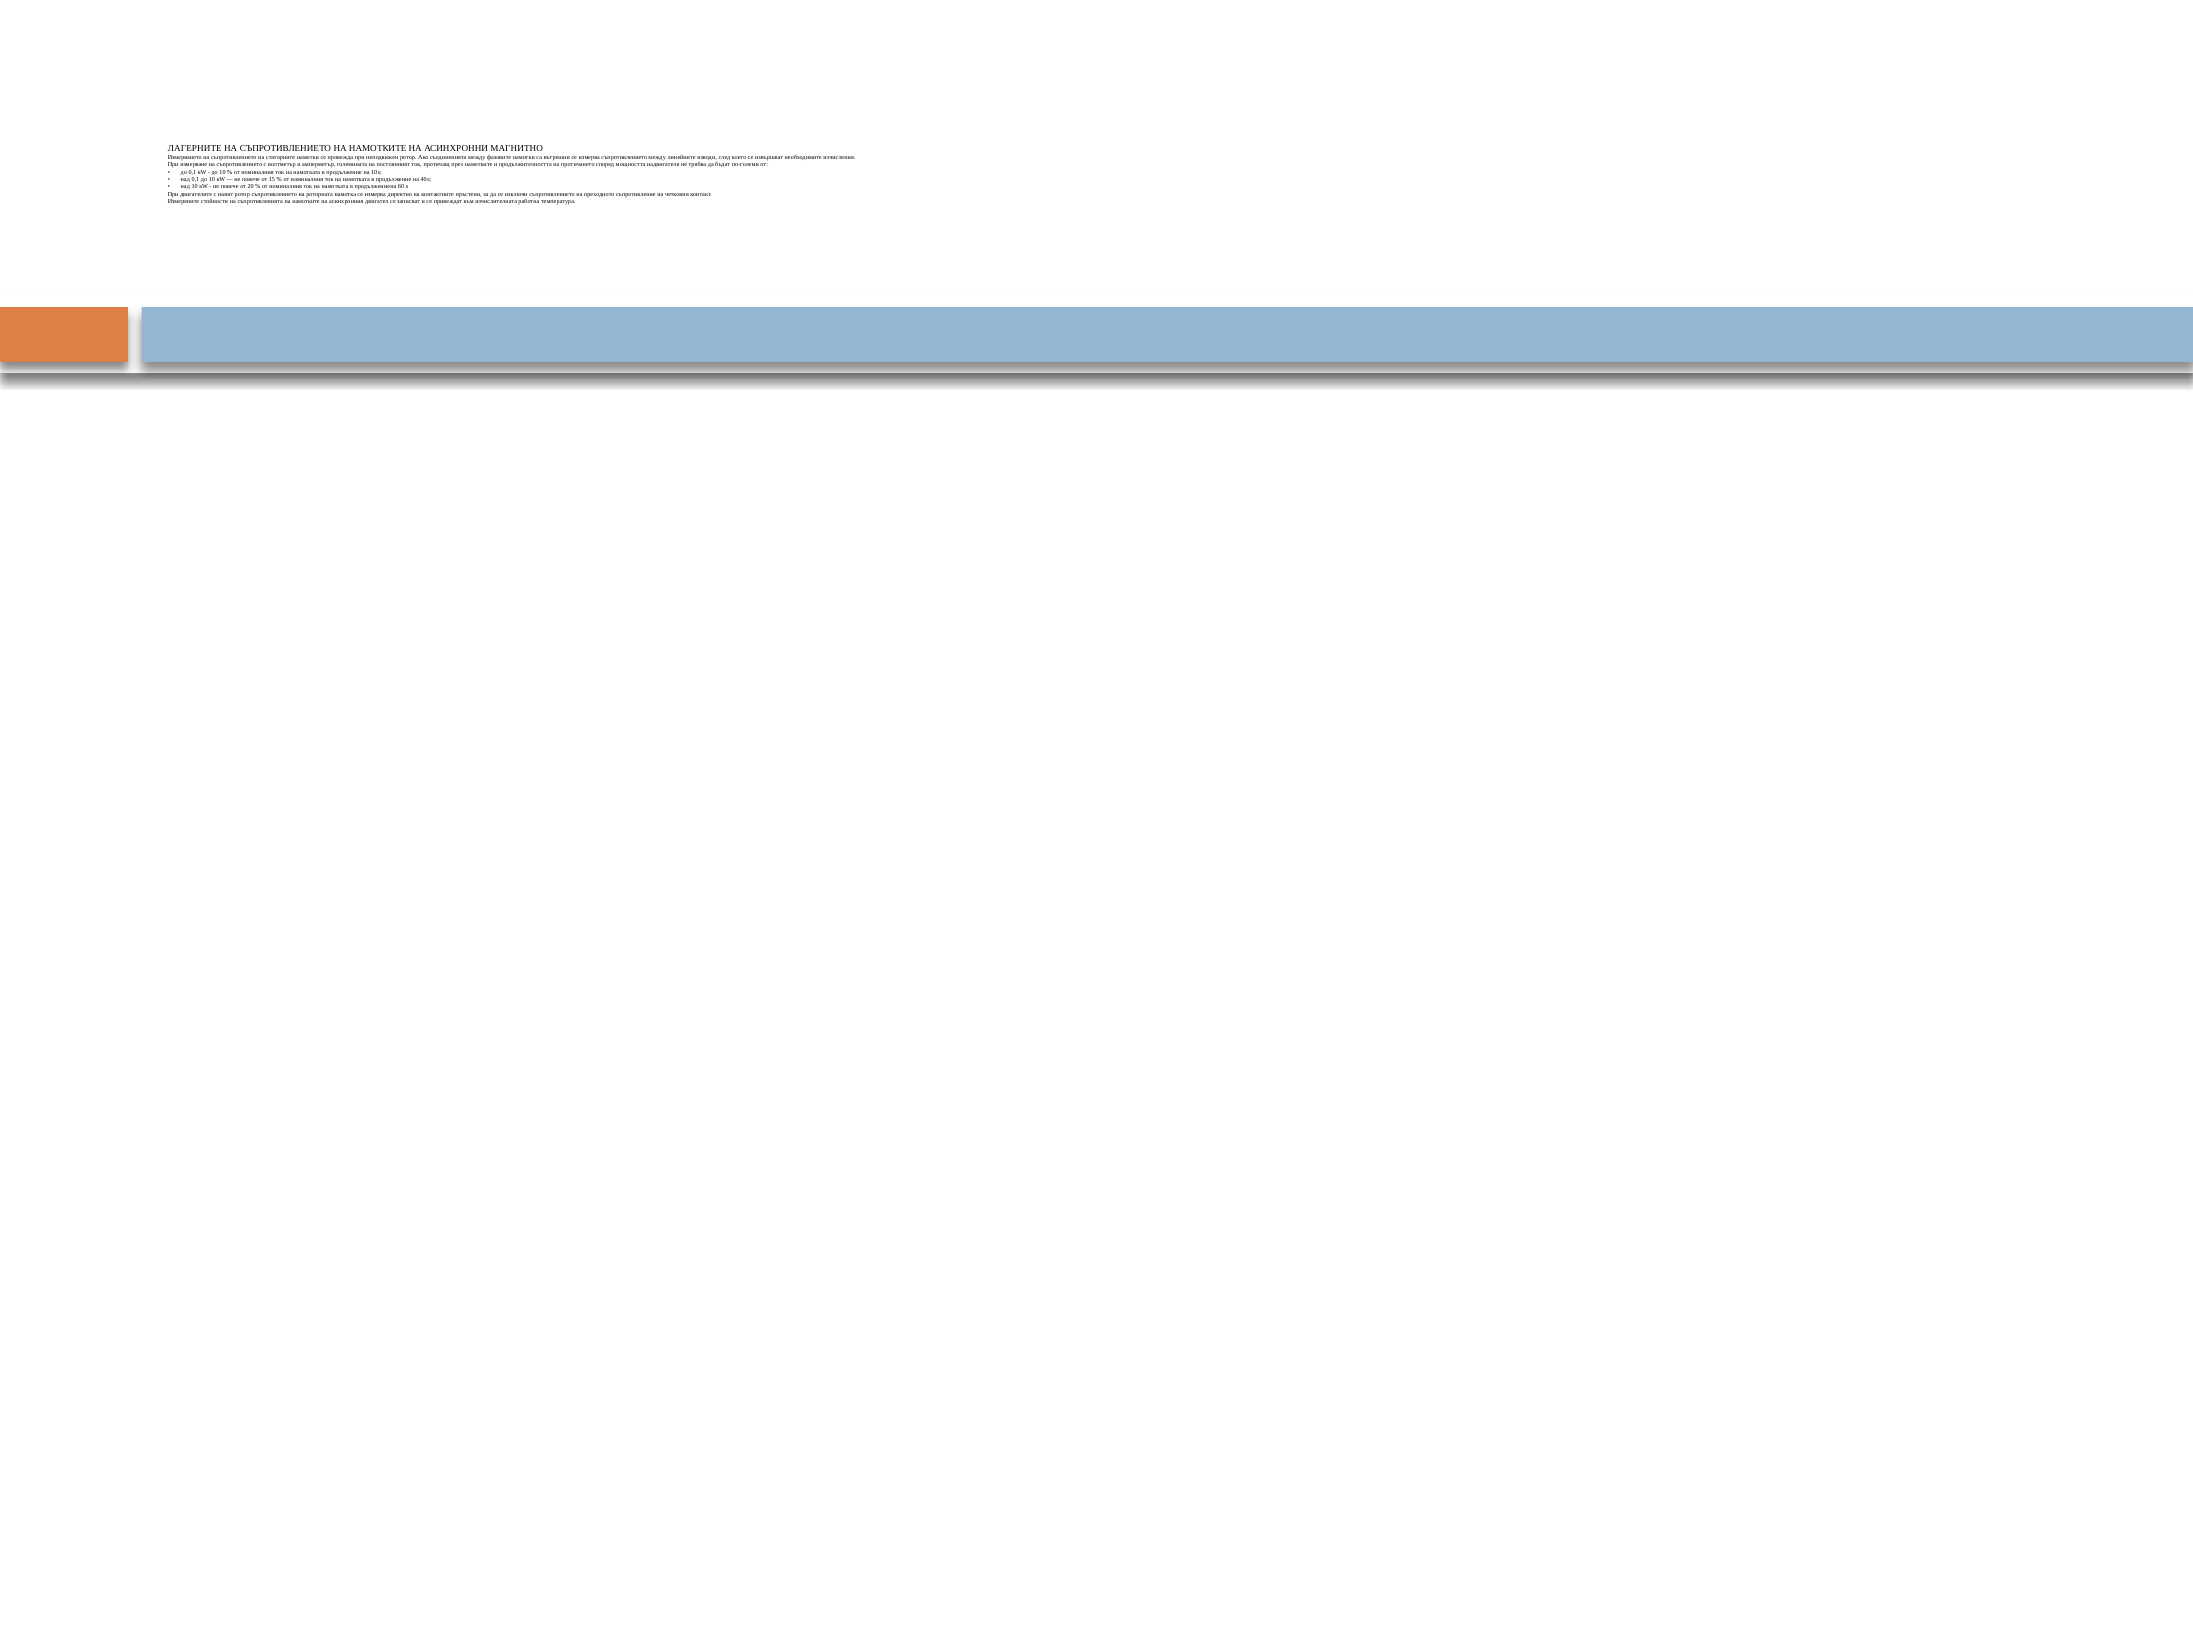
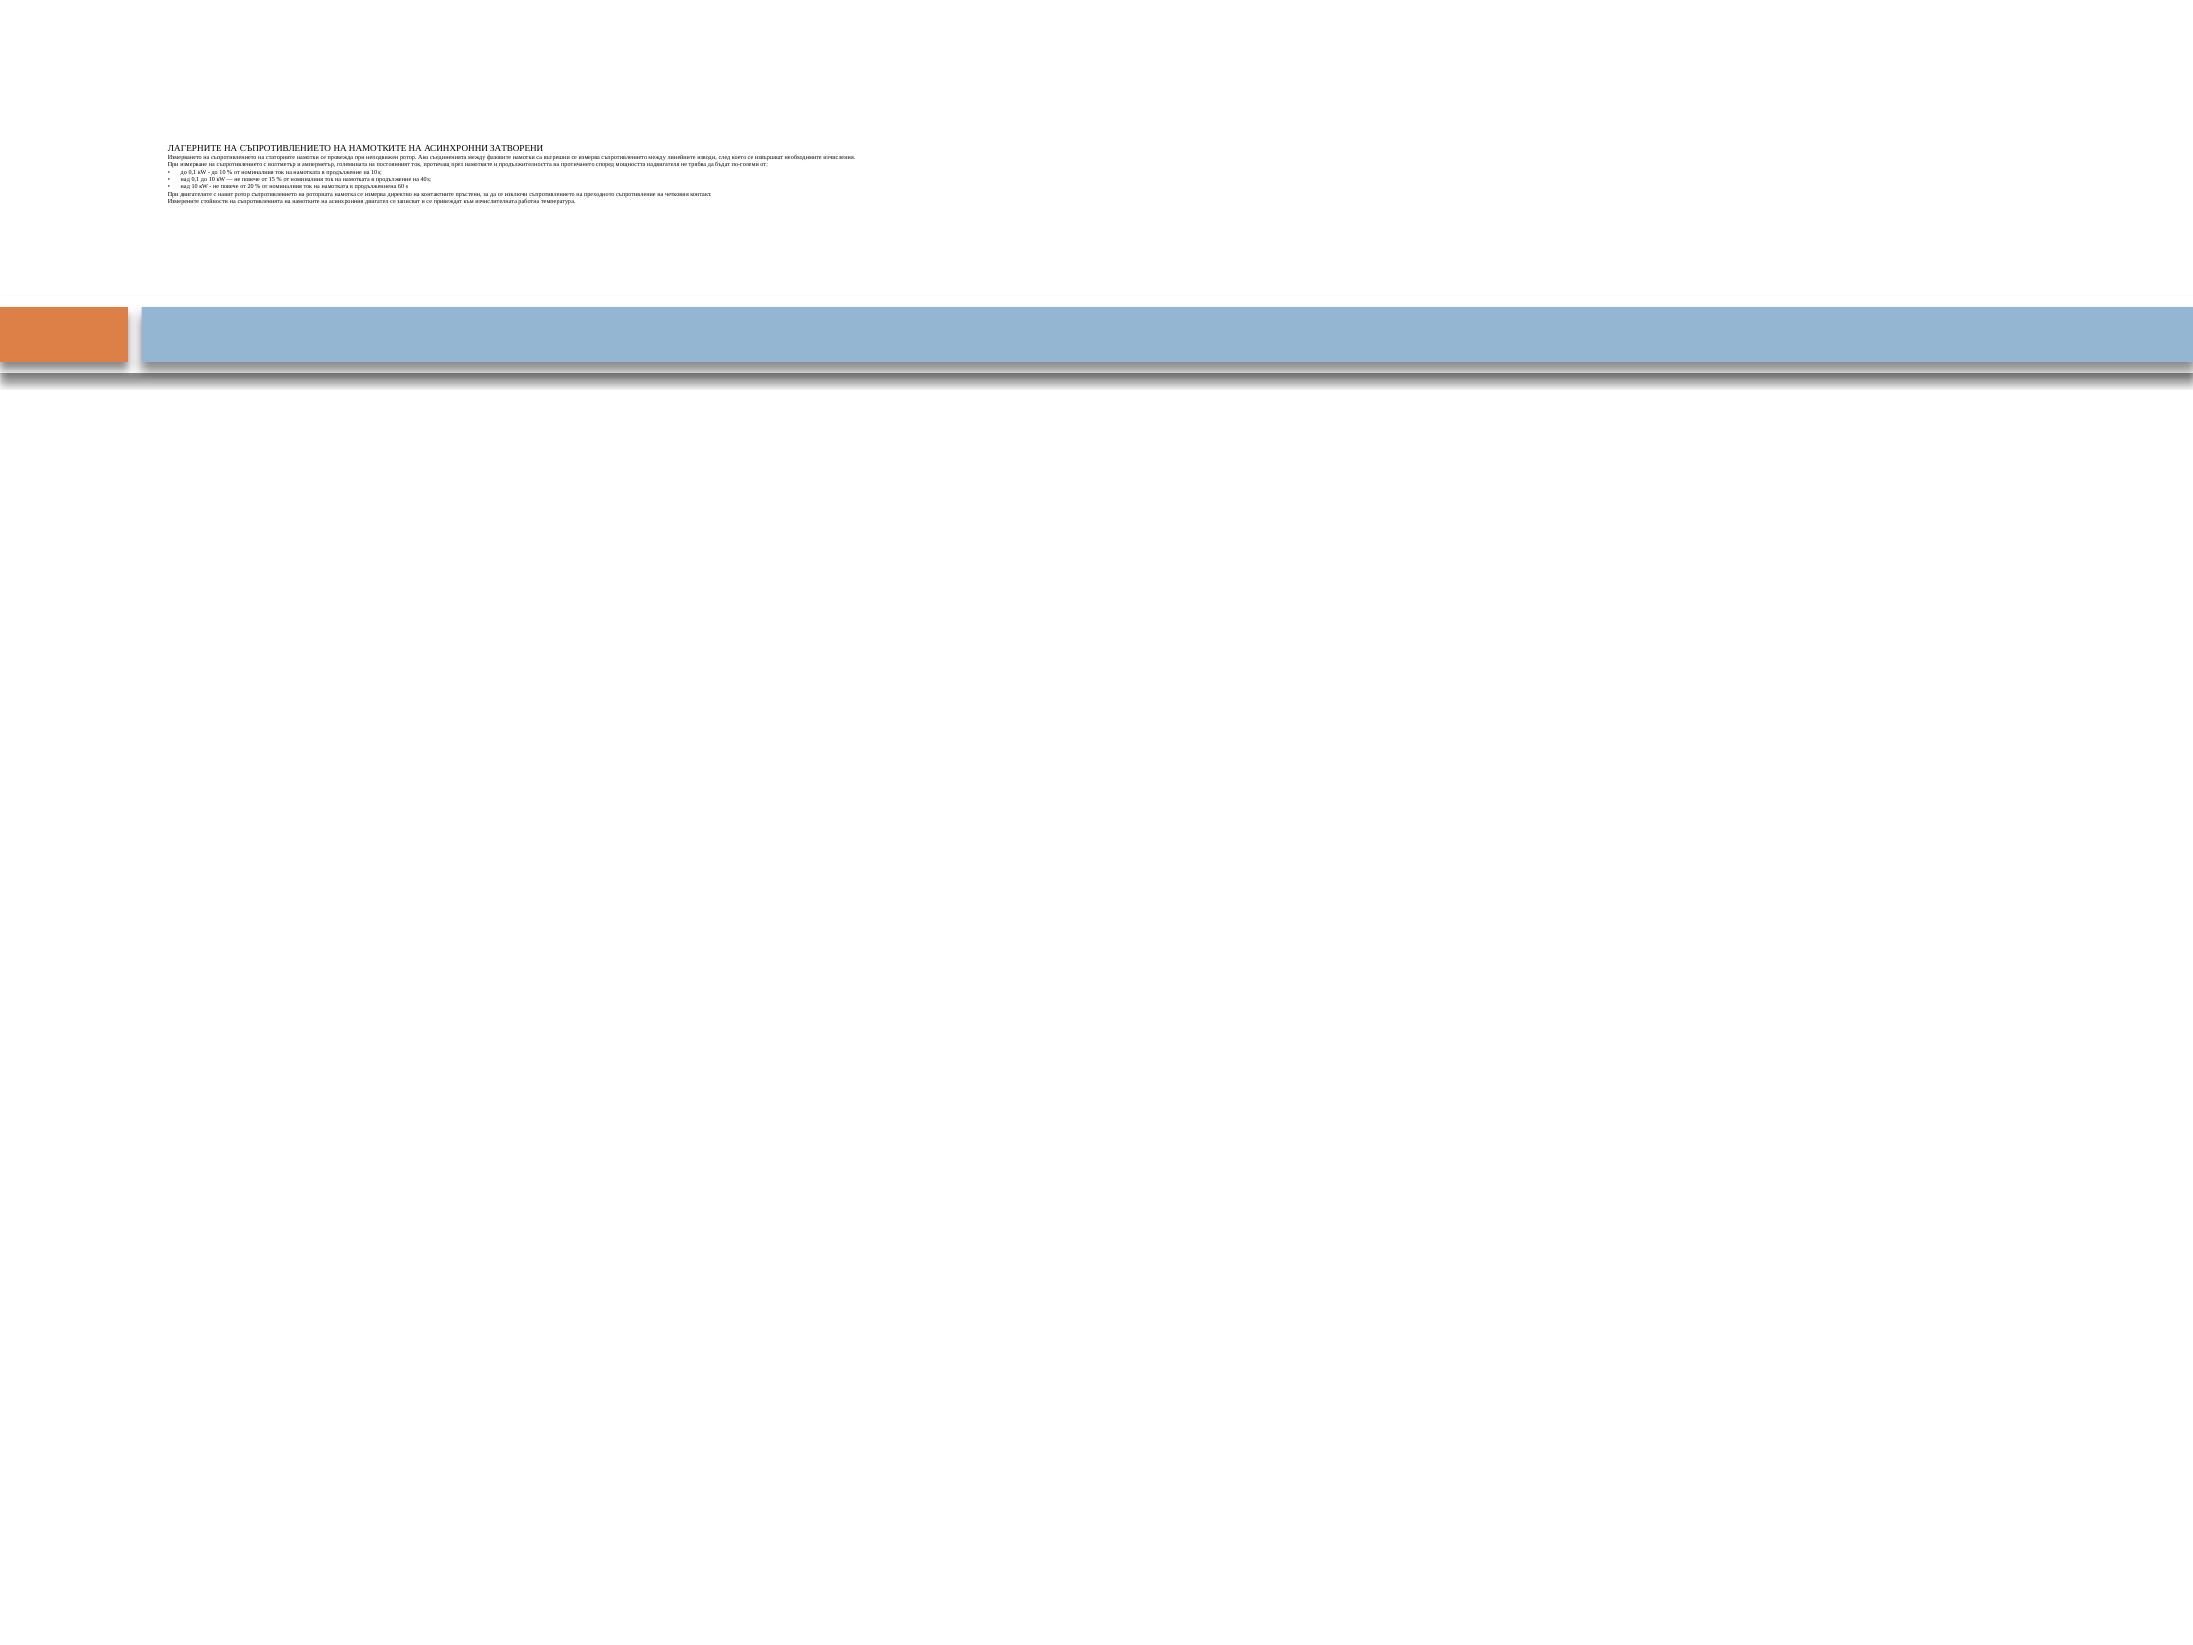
МАГНИТНО: МАГНИТНО -> ЗАТВОРЕНИ
